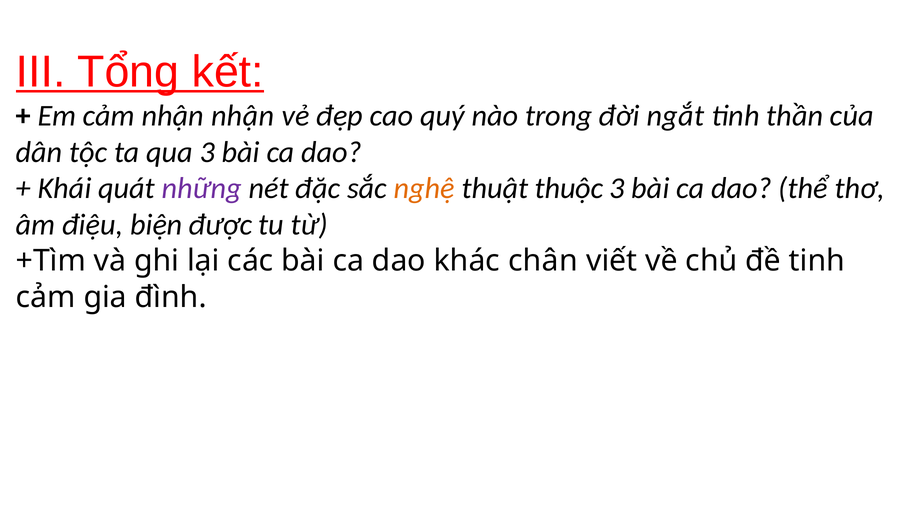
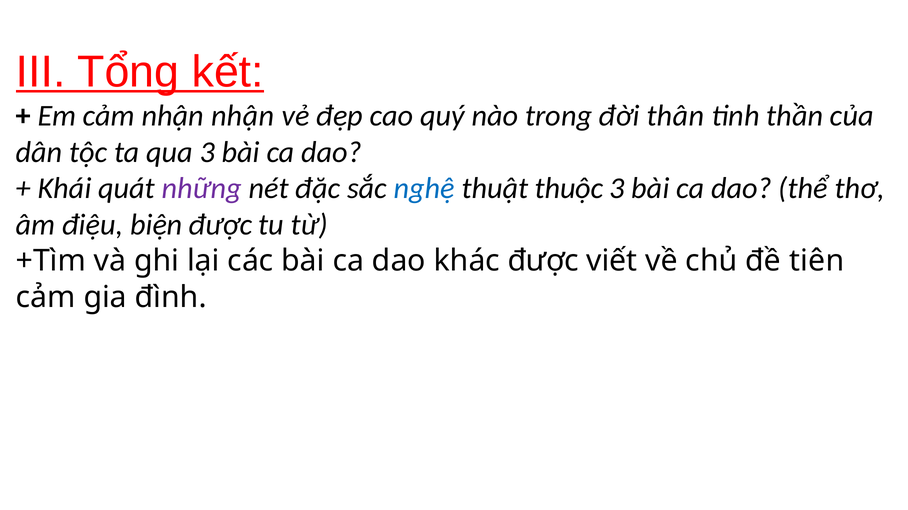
ngắt: ngắt -> thân
nghệ colour: orange -> blue
khác chân: chân -> được
đề tinh: tinh -> tiên
